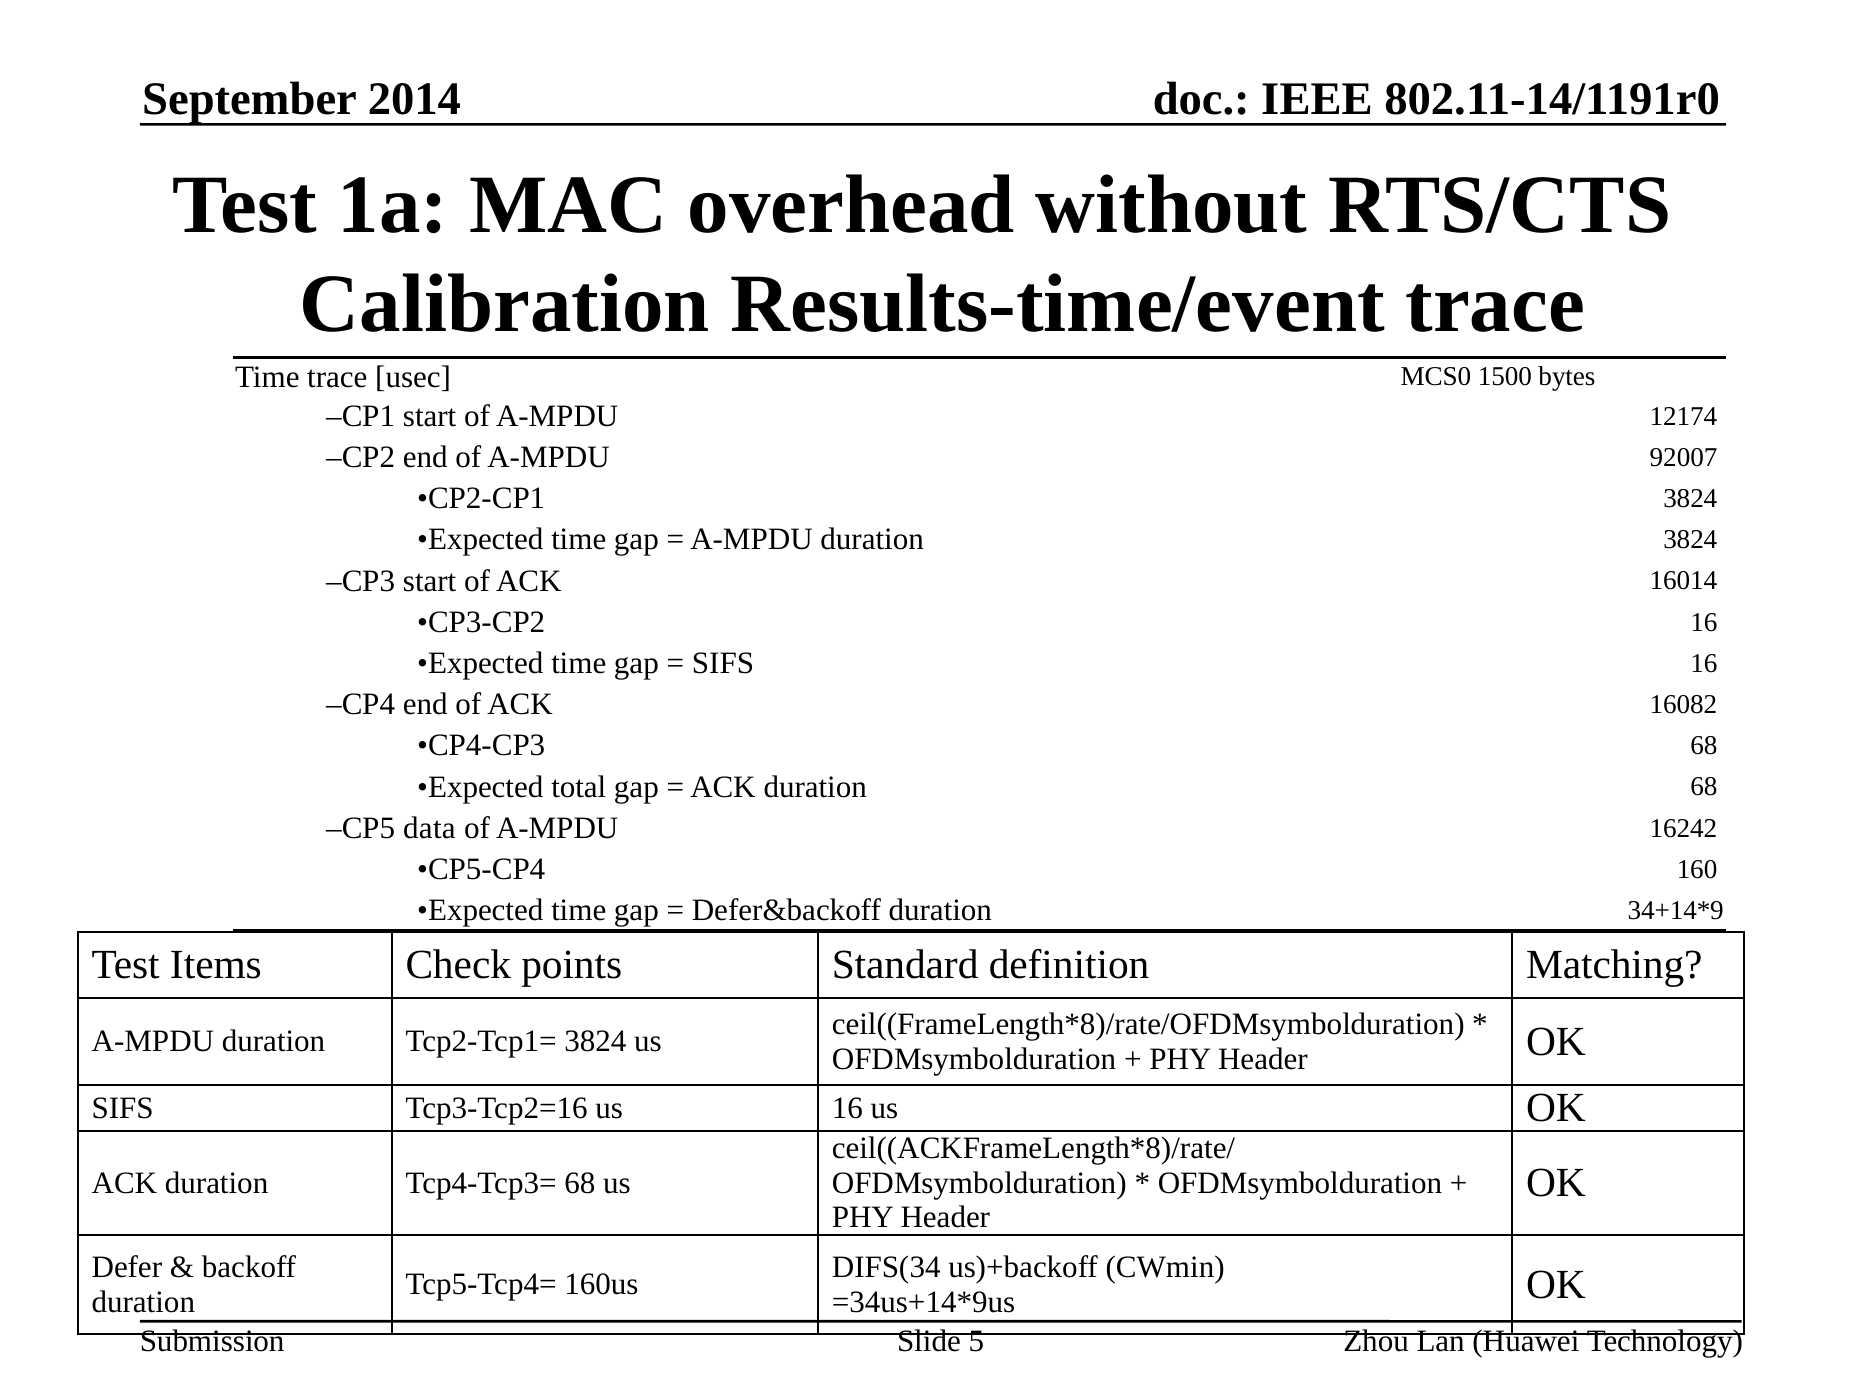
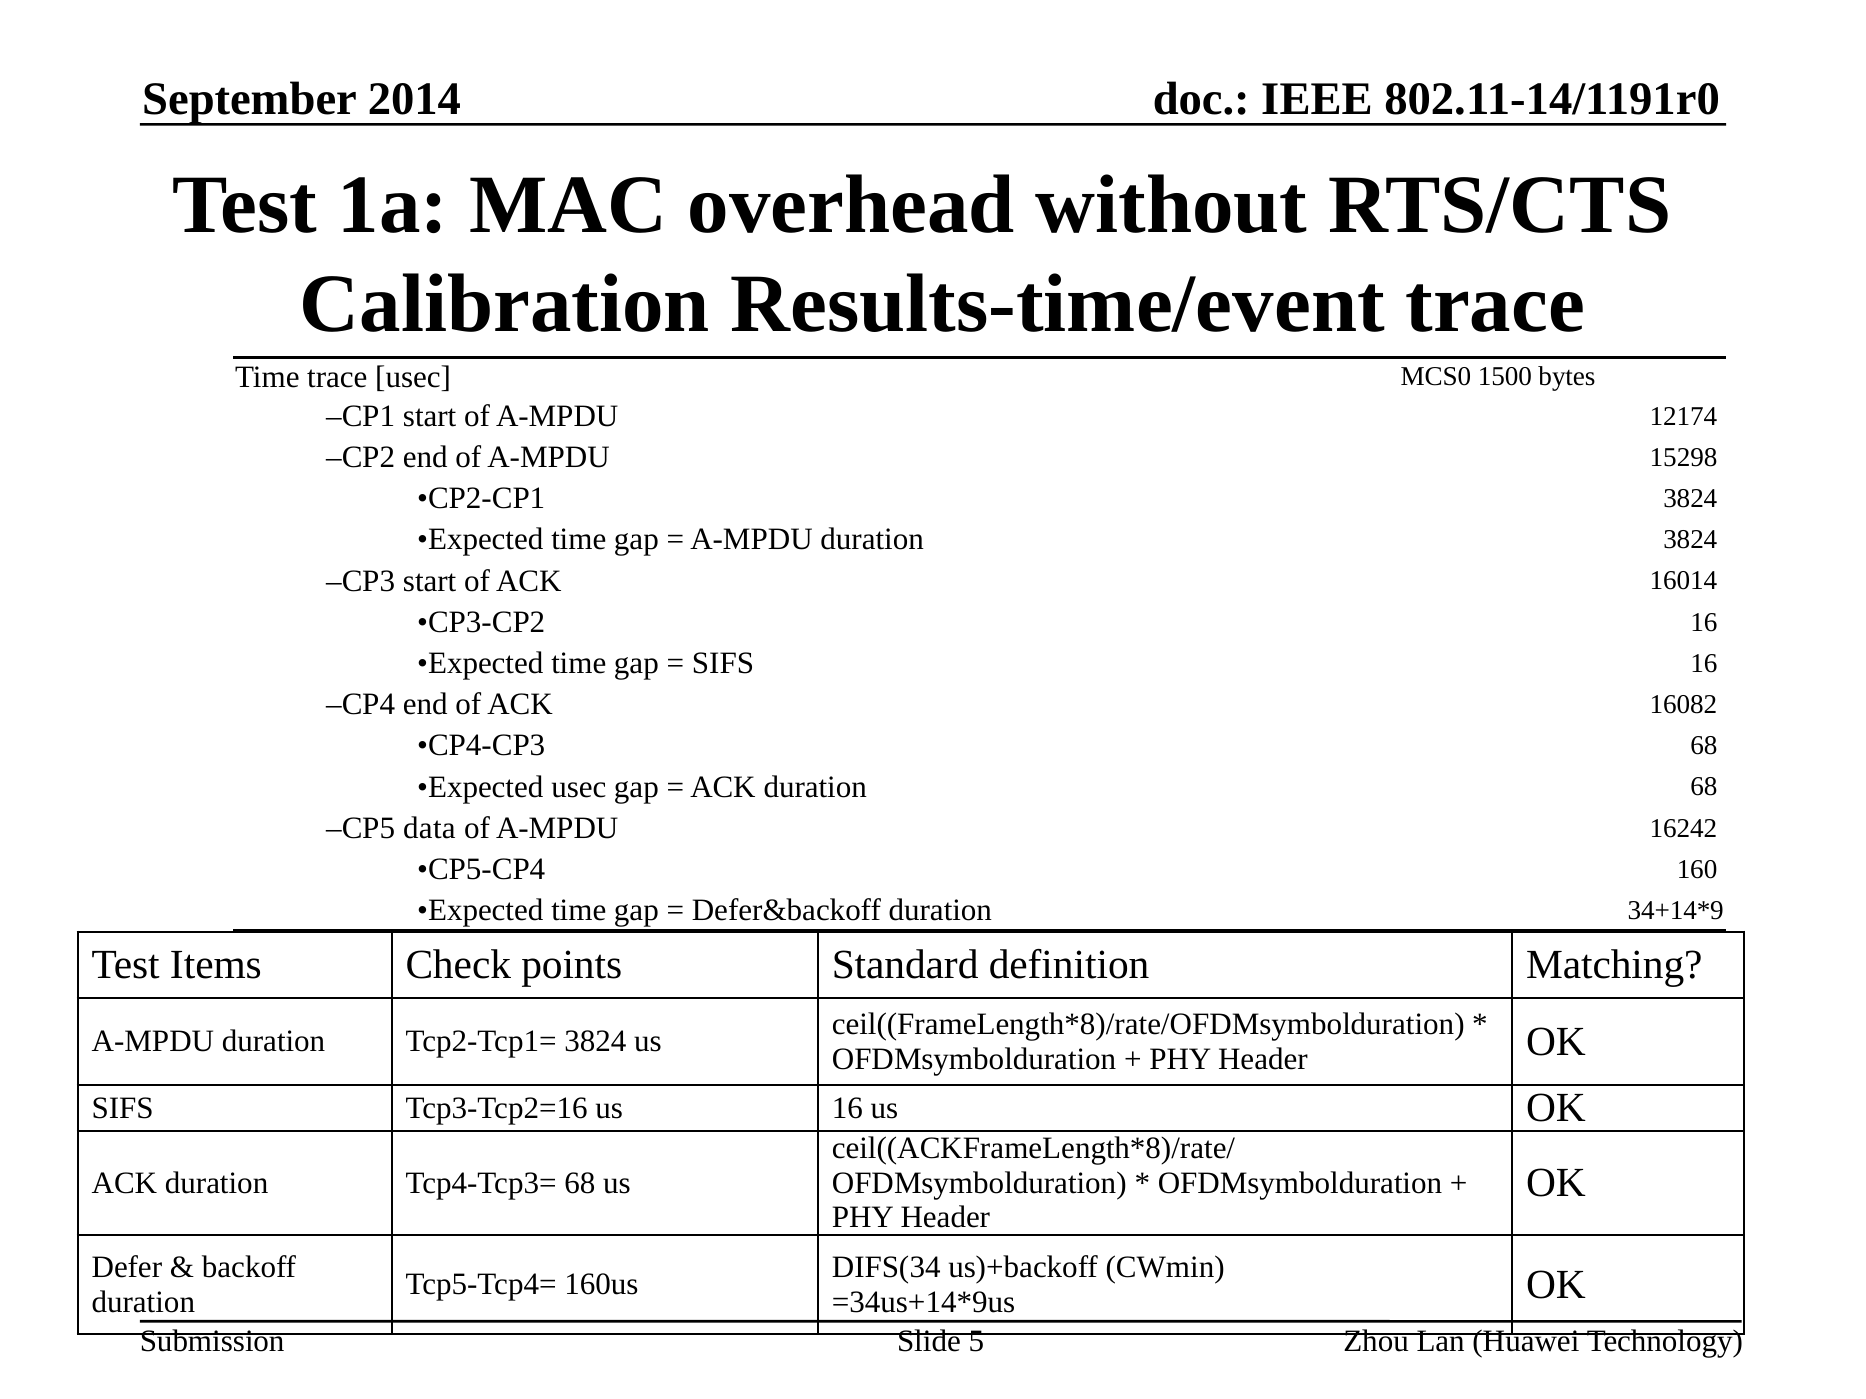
92007: 92007 -> 15298
Expected total: total -> usec
